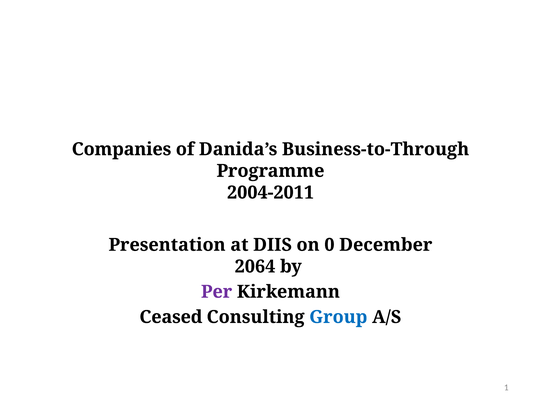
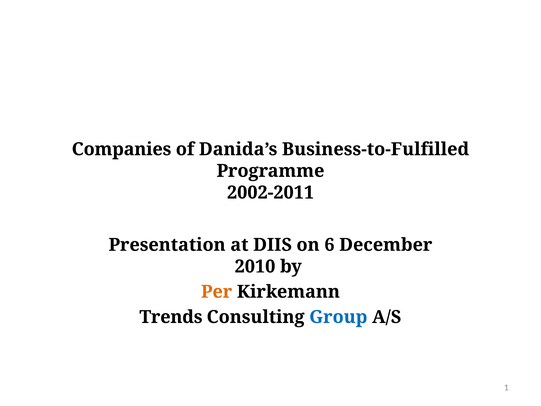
Business-to-Through: Business-to-Through -> Business-to-Fulfilled
2004-2011: 2004-2011 -> 2002-2011
0: 0 -> 6
2064: 2064 -> 2010
Per colour: purple -> orange
Ceased: Ceased -> Trends
